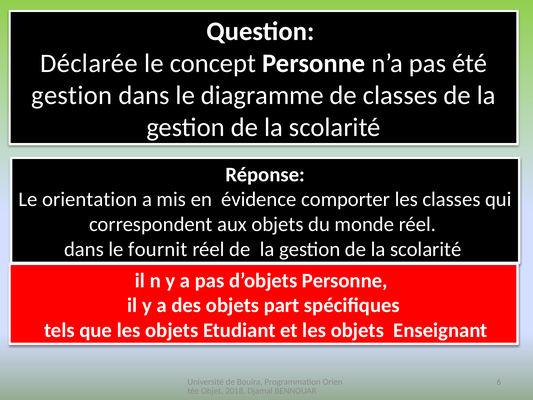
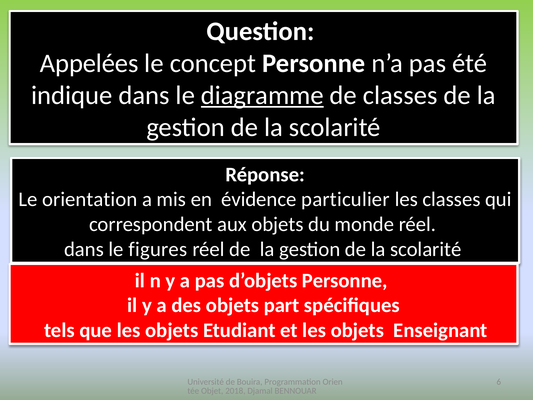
Déclarée: Déclarée -> Appelées
gestion at (72, 95): gestion -> indique
diagramme underline: none -> present
comporter: comporter -> particulier
fournit: fournit -> figures
